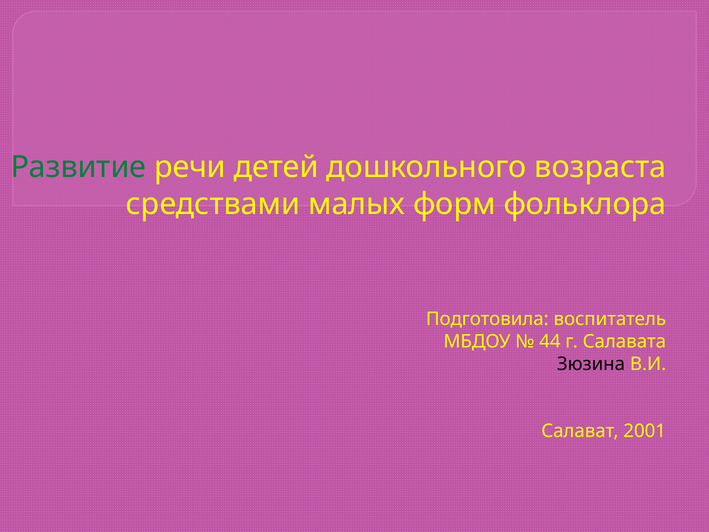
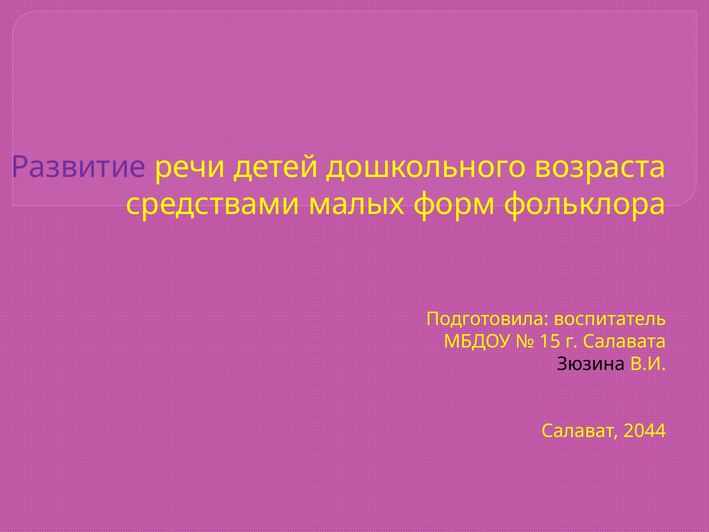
Развитие colour: green -> purple
44: 44 -> 15
2001: 2001 -> 2044
